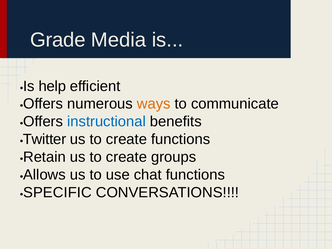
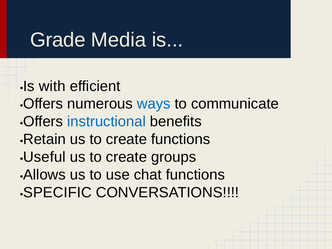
help: help -> with
ways colour: orange -> blue
Twitter: Twitter -> Retain
Retain: Retain -> Useful
